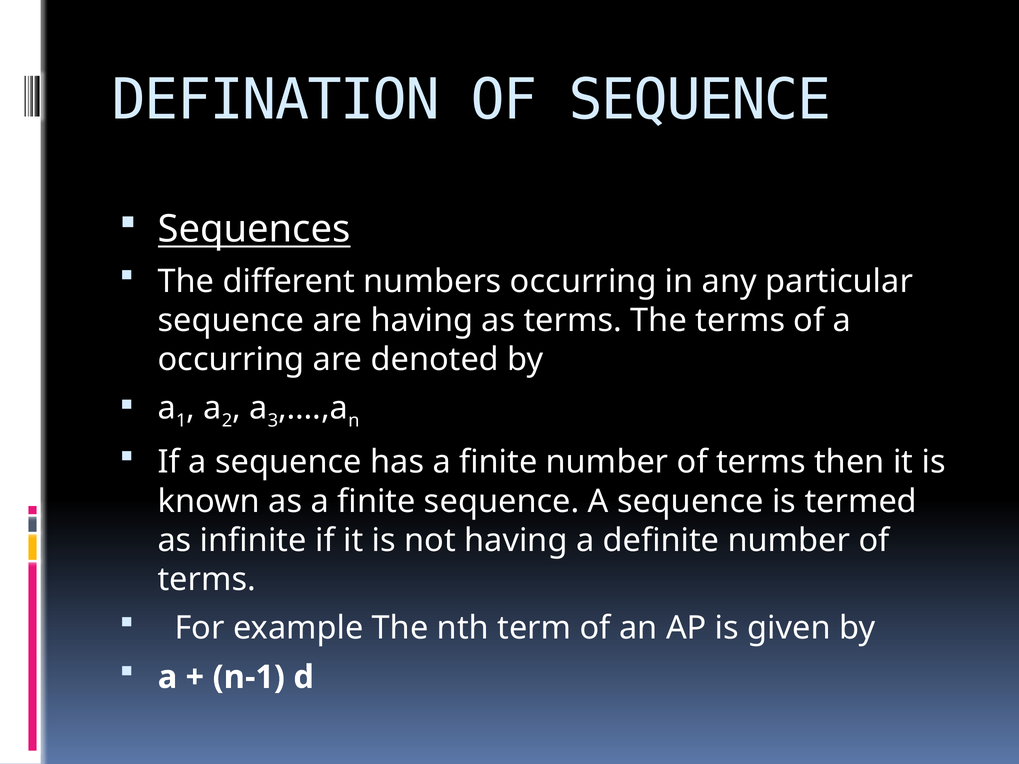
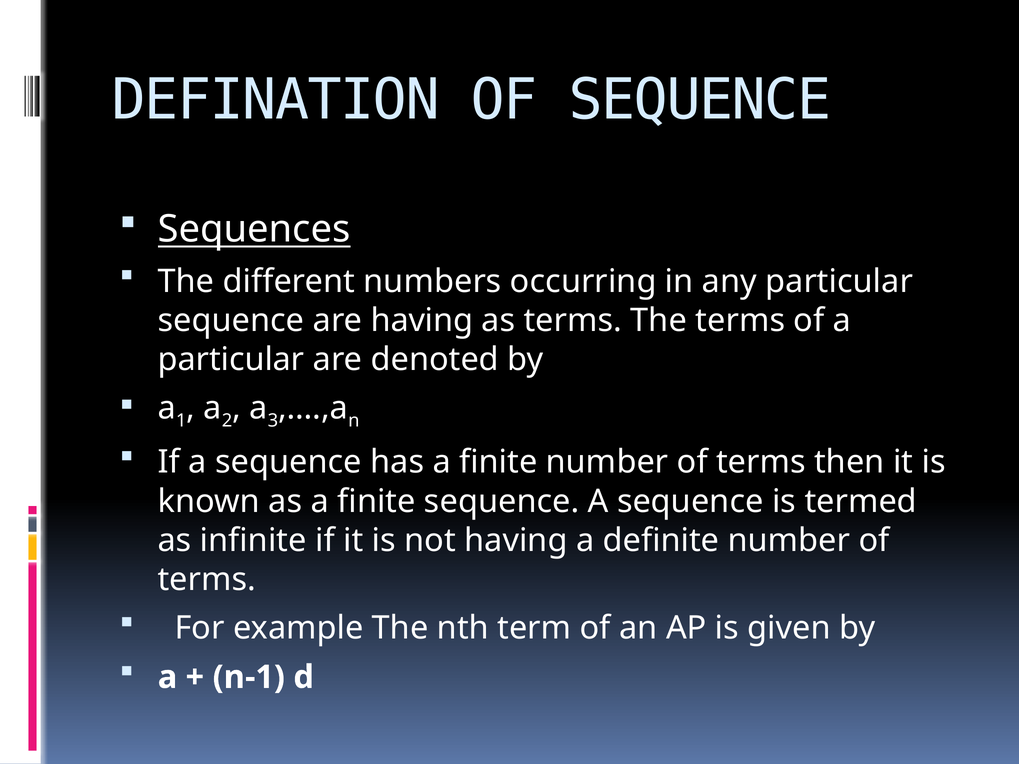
occurring at (231, 359): occurring -> particular
